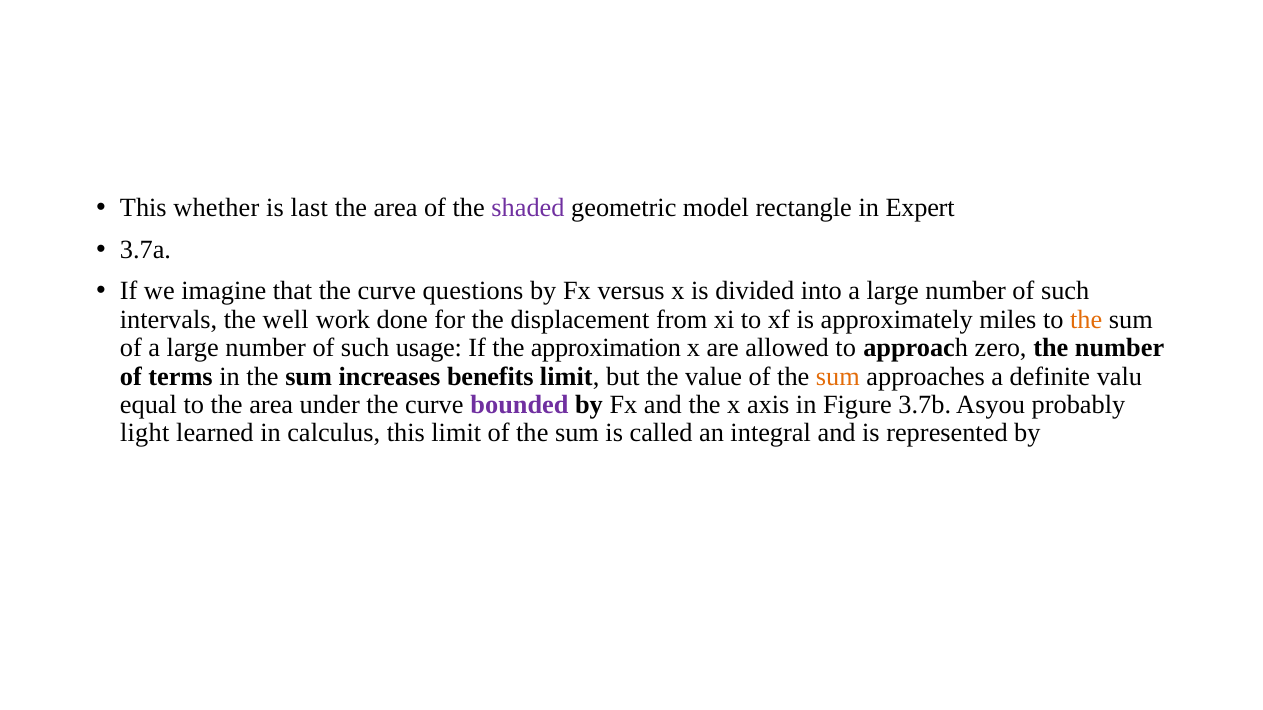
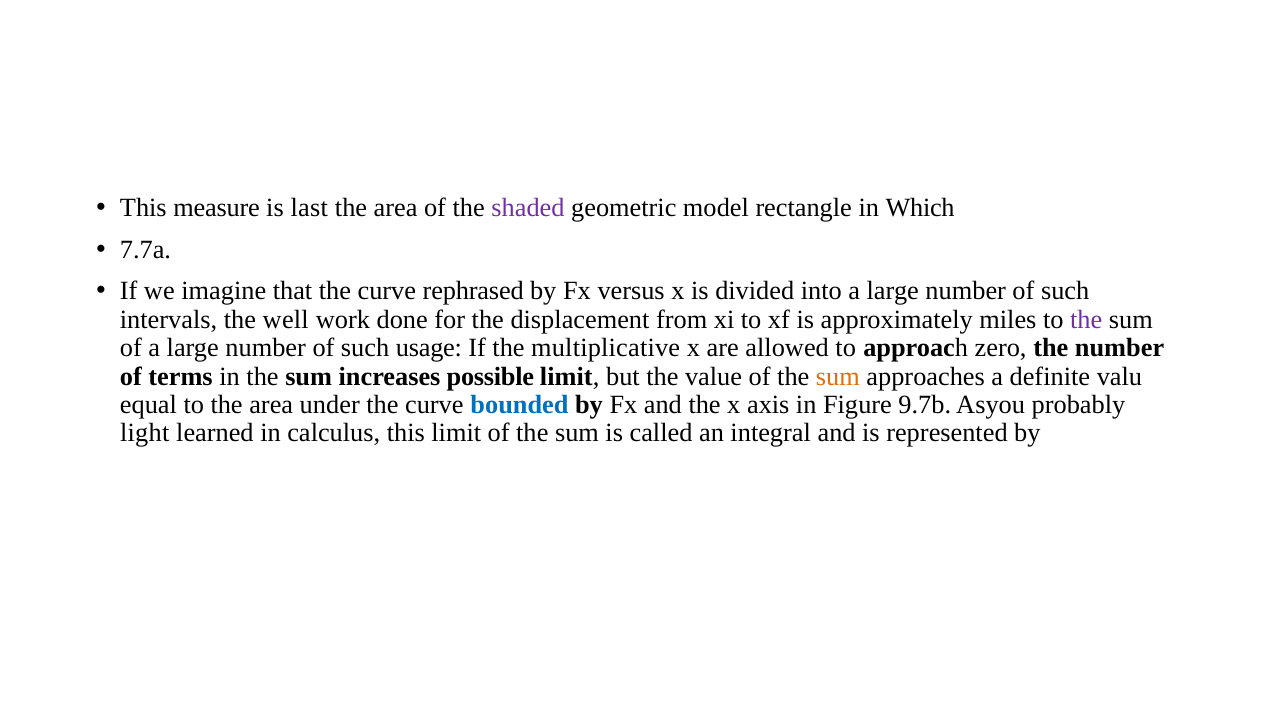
whether: whether -> measure
Expert: Expert -> Which
3.7a: 3.7a -> 7.7a
questions: questions -> rephrased
the at (1086, 320) colour: orange -> purple
approximation: approximation -> multiplicative
benefits: benefits -> possible
bounded colour: purple -> blue
3.7b: 3.7b -> 9.7b
